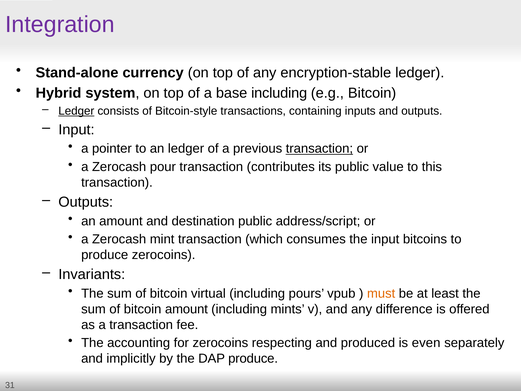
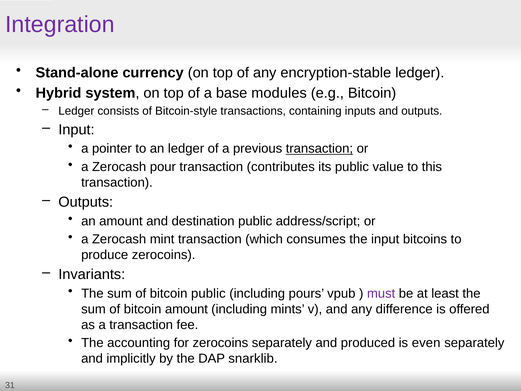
base including: including -> modules
Ledger at (76, 111) underline: present -> none
bitcoin virtual: virtual -> public
must colour: orange -> purple
zerocoins respecting: respecting -> separately
DAP produce: produce -> snarklib
